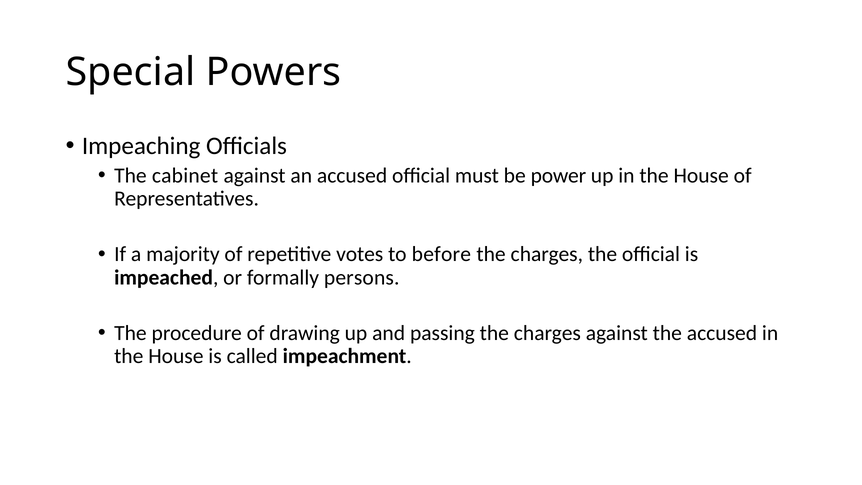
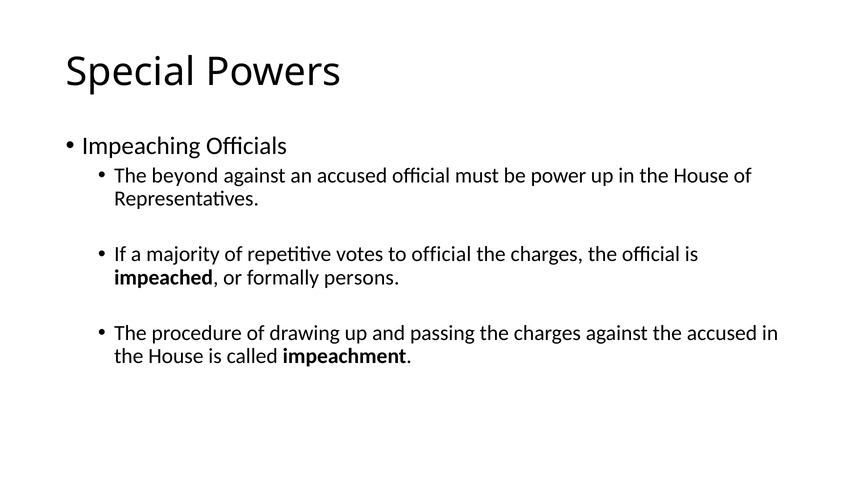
cabinet: cabinet -> beyond
to before: before -> official
